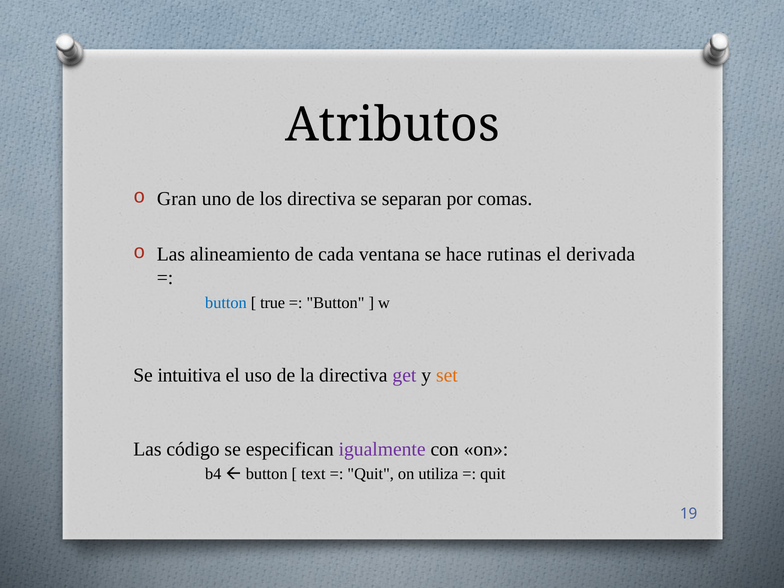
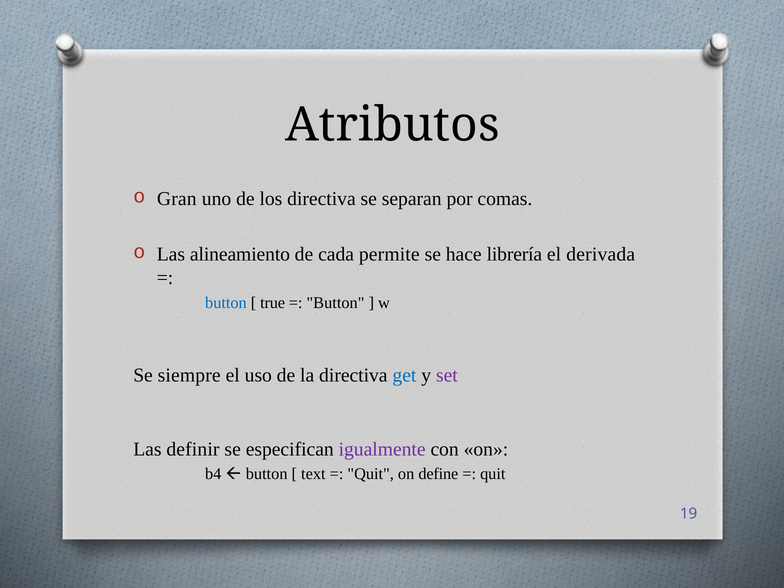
ventana: ventana -> permite
rutinas: rutinas -> librería
intuitiva: intuitiva -> siempre
get colour: purple -> blue
set colour: orange -> purple
código: código -> definir
utiliza: utiliza -> define
